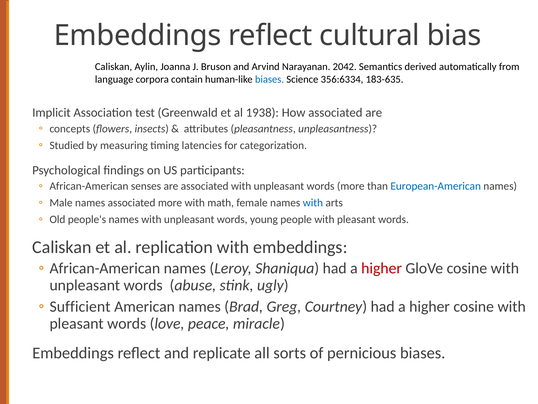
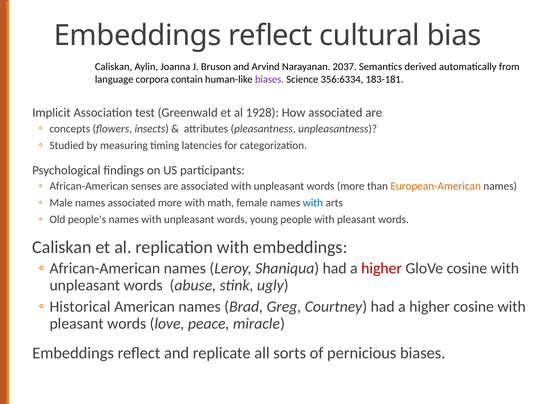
2042: 2042 -> 2037
biases at (270, 79) colour: blue -> purple
183-635: 183-635 -> 183-181
1938: 1938 -> 1928
European-American colour: blue -> orange
Sufficient: Sufficient -> Historical
